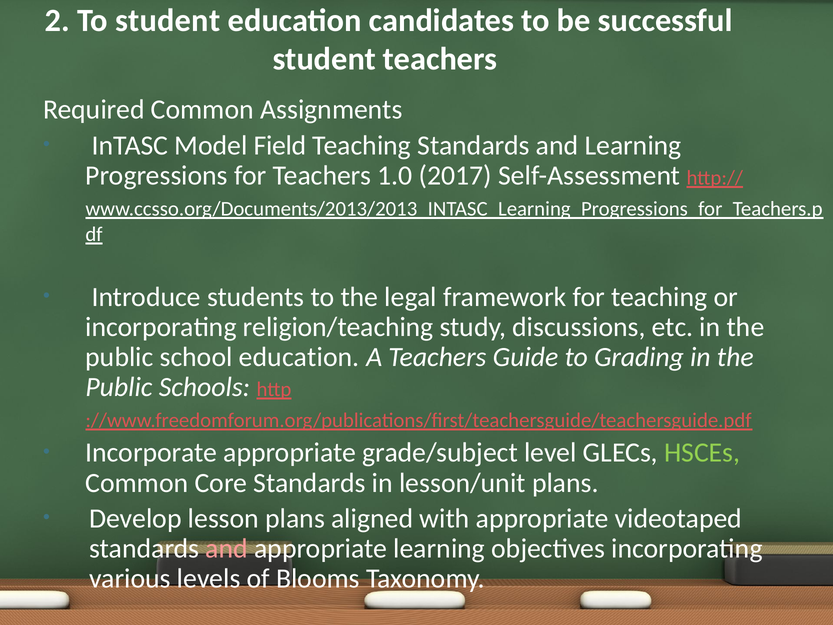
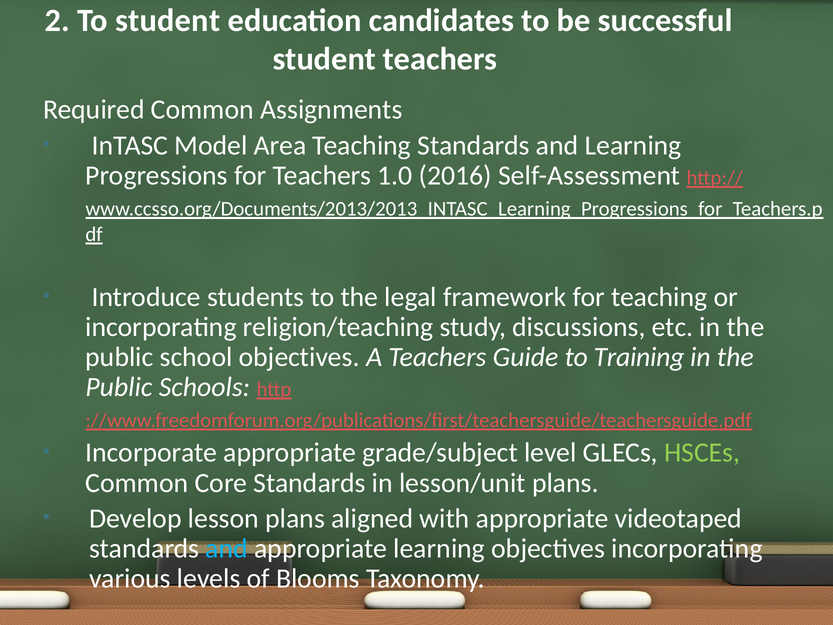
Field: Field -> Area
2017: 2017 -> 2016
school education: education -> objectives
Grading: Grading -> Training
and at (227, 548) colour: pink -> light blue
